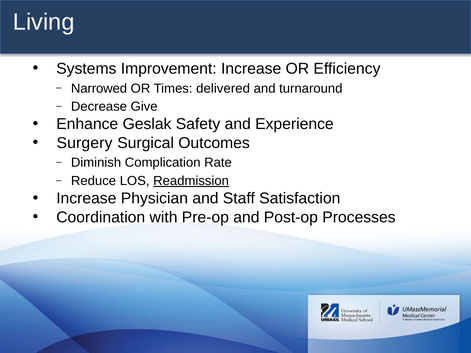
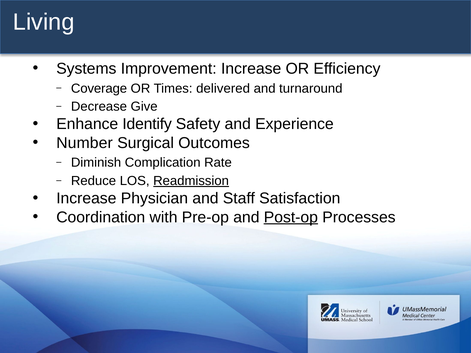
Narrowed: Narrowed -> Coverage
Geslak: Geslak -> Identify
Surgery: Surgery -> Number
Post-op underline: none -> present
